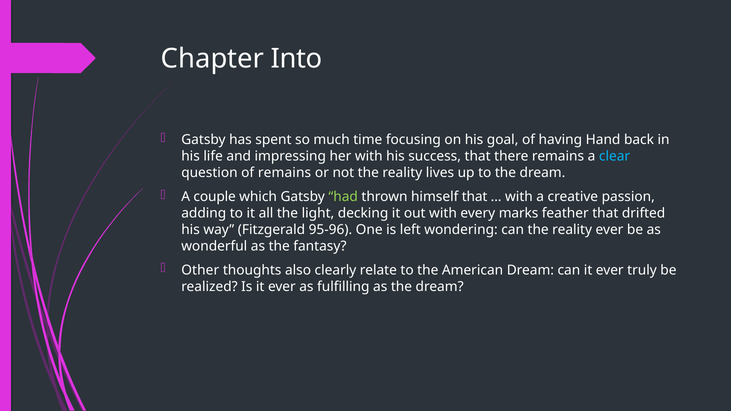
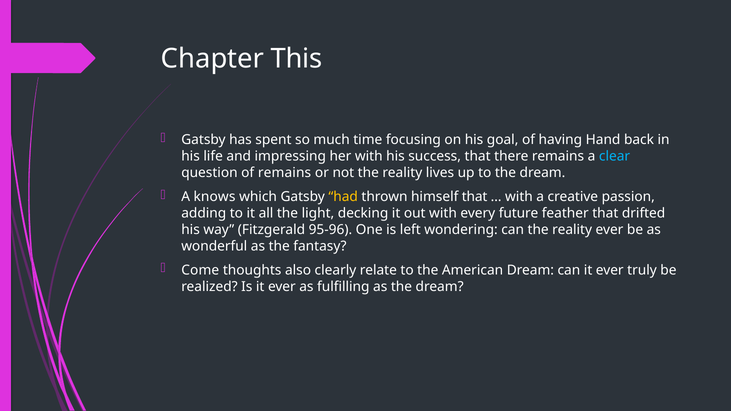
Into: Into -> This
couple: couple -> knows
had colour: light green -> yellow
marks: marks -> future
Other: Other -> Come
